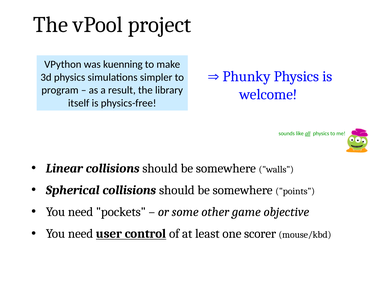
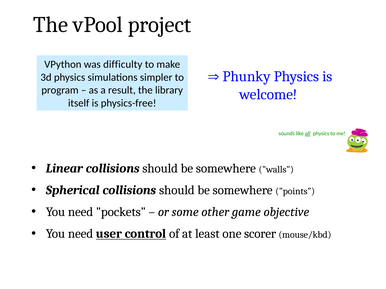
kuenning: kuenning -> difficulty
